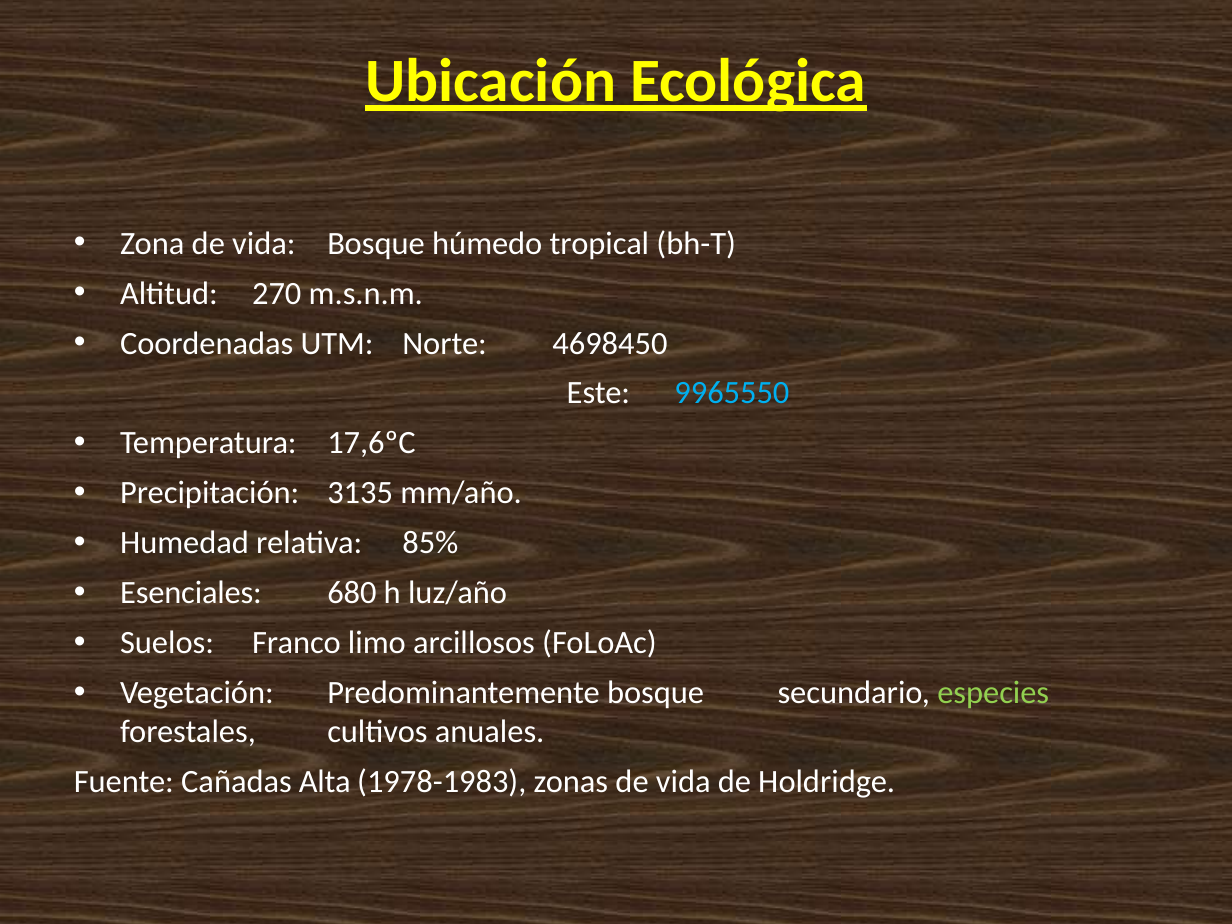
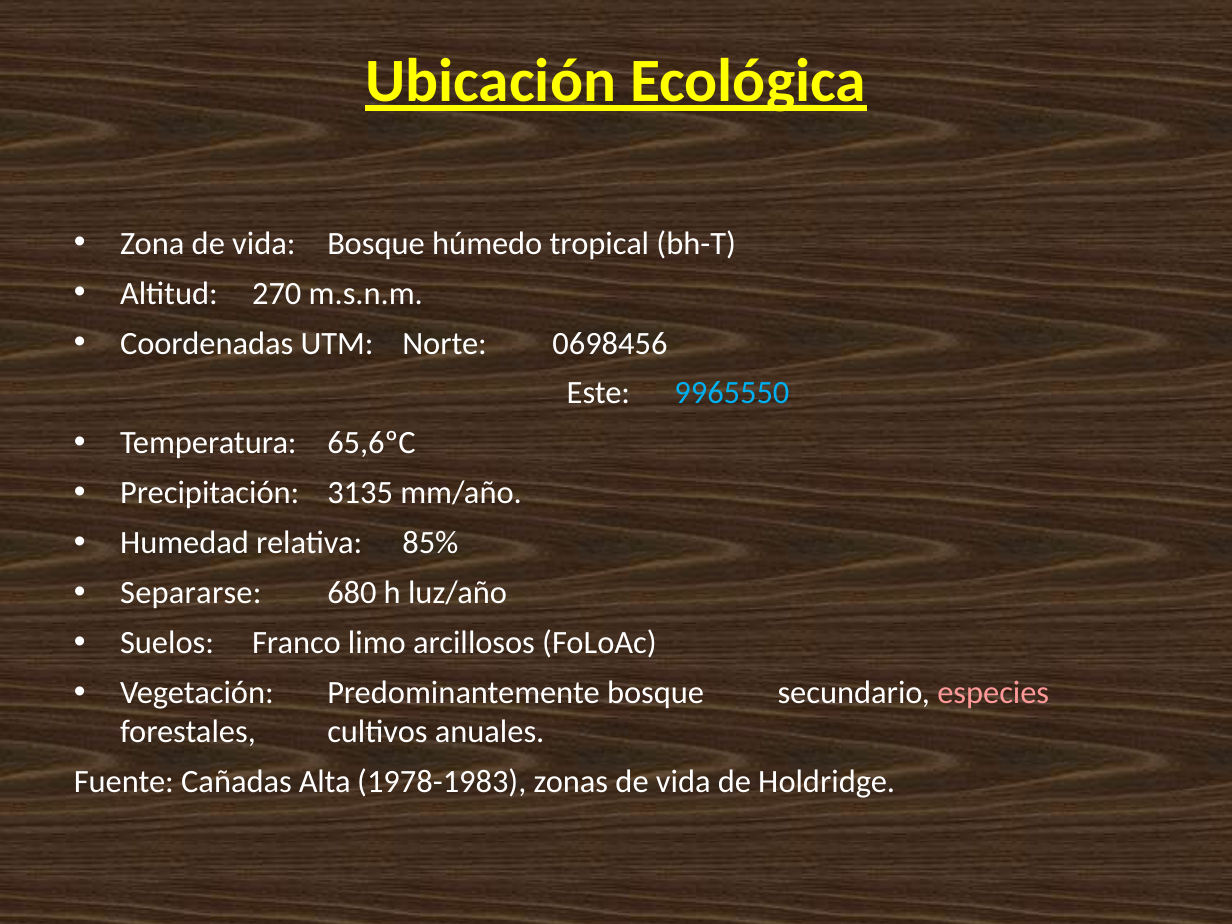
4698450: 4698450 -> 0698456
17,6ºC: 17,6ºC -> 65,6ºC
Esenciales: Esenciales -> Separarse
especies colour: light green -> pink
